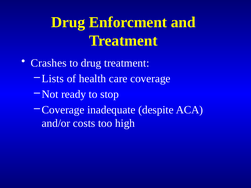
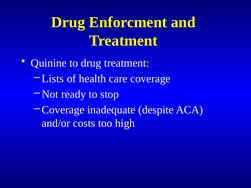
Crashes: Crashes -> Quinine
